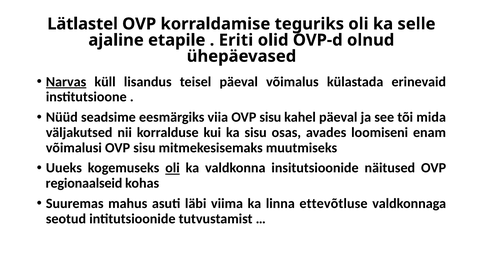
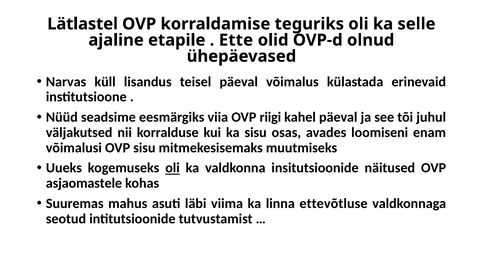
Eriti: Eriti -> Ette
Narvas underline: present -> none
viia OVP sisu: sisu -> riigi
mida: mida -> juhul
regionaalseid: regionaalseid -> asjaomastele
